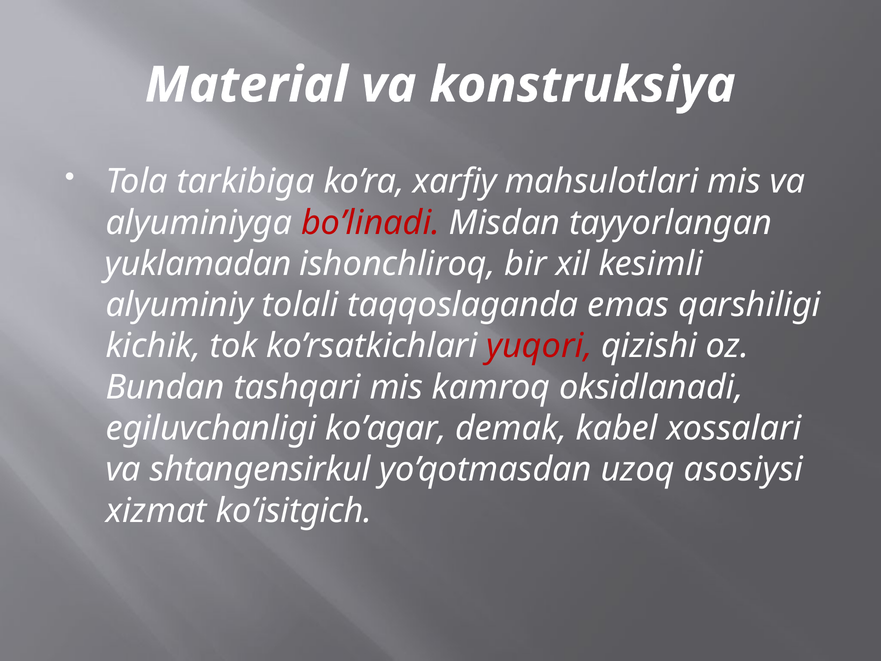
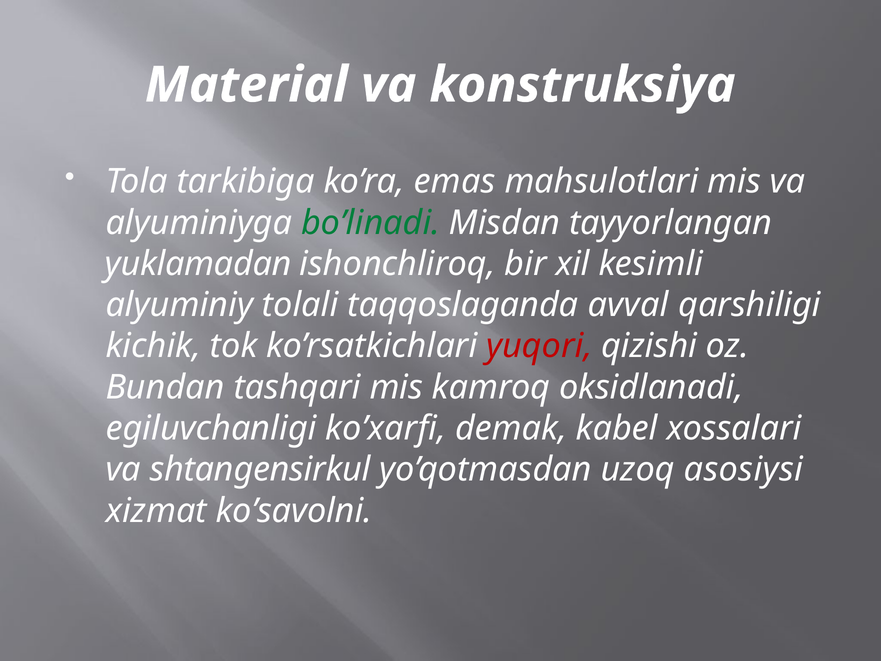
xarfiy: xarfiy -> emas
bo’linadi colour: red -> green
emas: emas -> avval
ko’agar: ko’agar -> ko’xarfi
ko’isitgich: ko’isitgich -> ko’savolni
